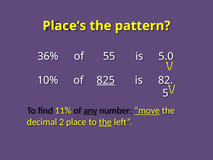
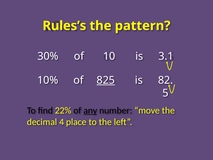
Place’s: Place’s -> Rules’s
36%: 36% -> 30%
55: 55 -> 10
5.0: 5.0 -> 3.1
11%: 11% -> 22%
move underline: present -> none
2: 2 -> 4
the at (105, 122) underline: present -> none
